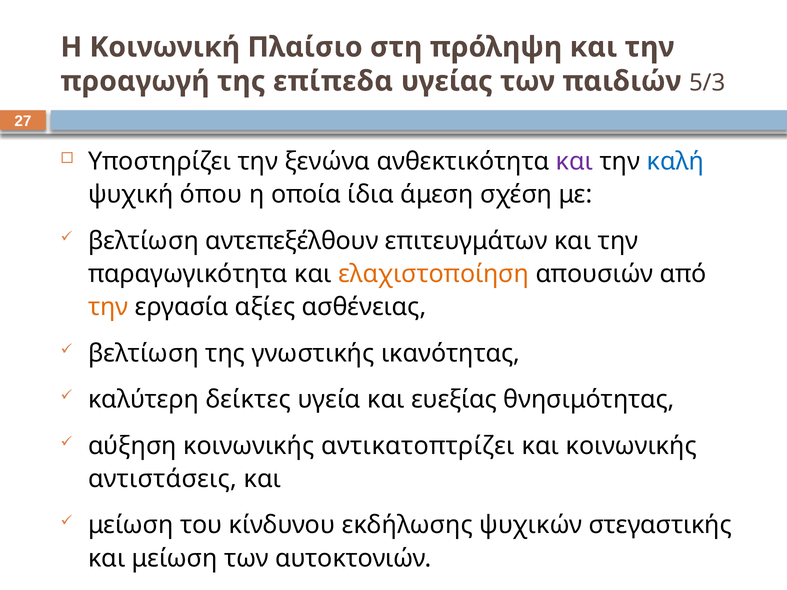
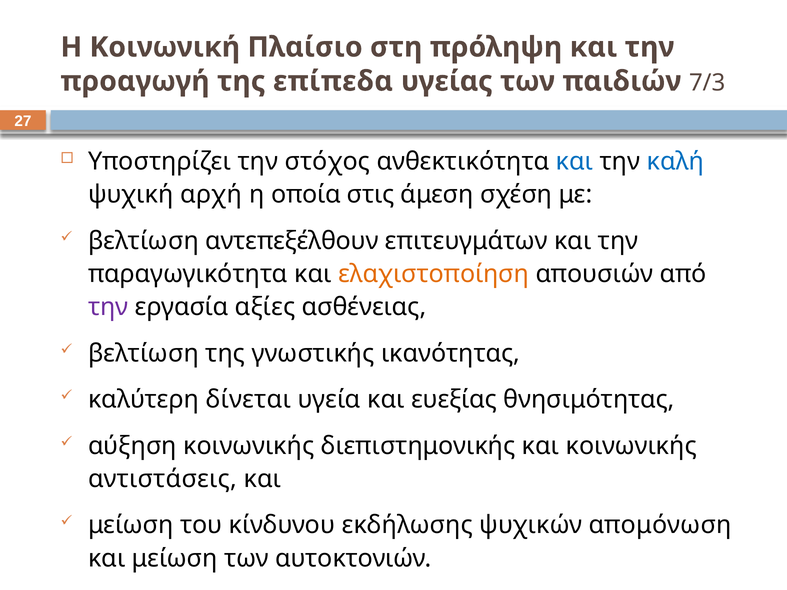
5/3: 5/3 -> 7/3
ξενώνα: ξενώνα -> στόχος
και at (574, 161) colour: purple -> blue
όπου: όπου -> αρχή
ίδια: ίδια -> στις
την at (108, 307) colour: orange -> purple
δείκτες: δείκτες -> δίνεται
αντικατοπτρίζει: αντικατοπτρίζει -> διεπιστημονικής
στεγαστικής: στεγαστικής -> απομόνωση
